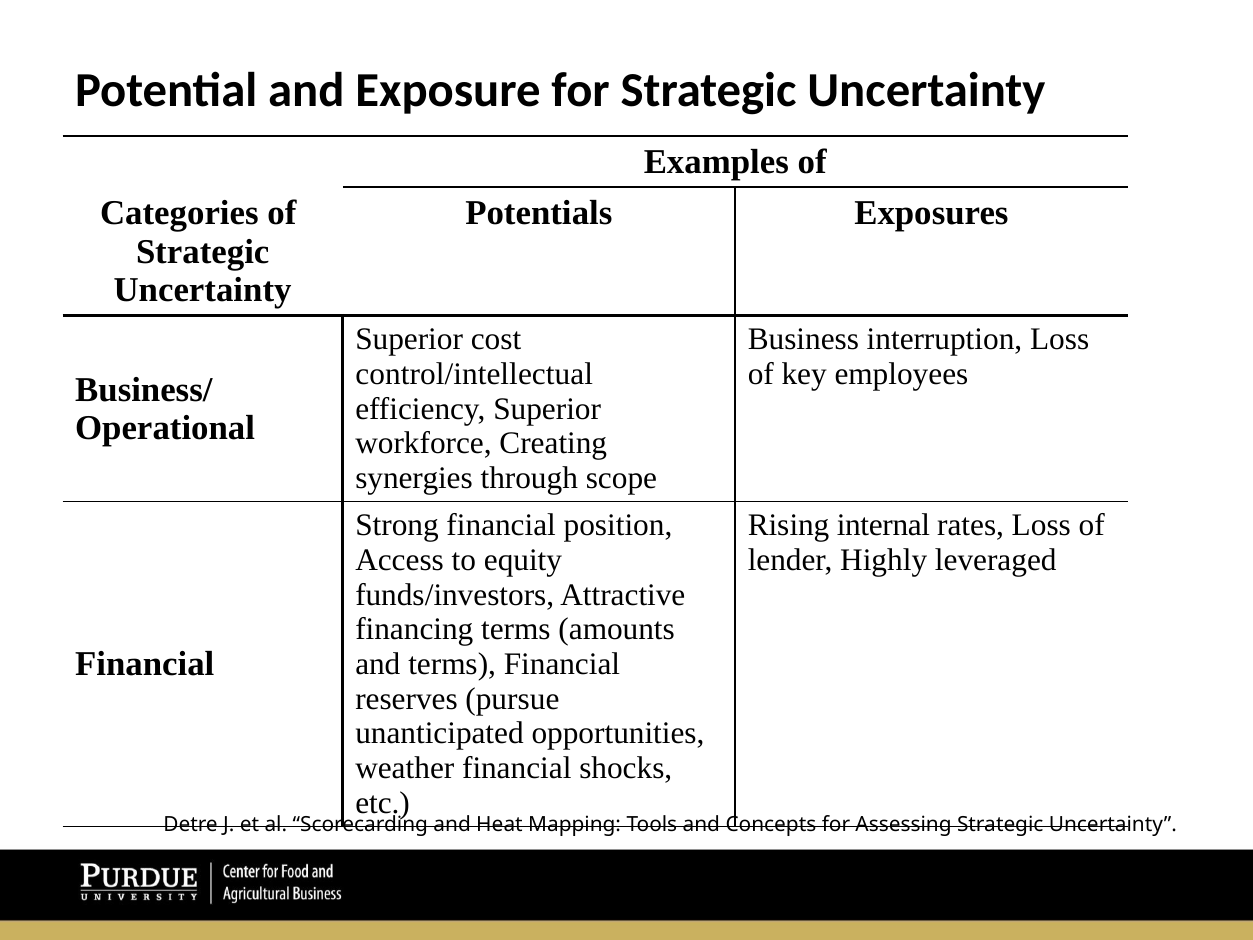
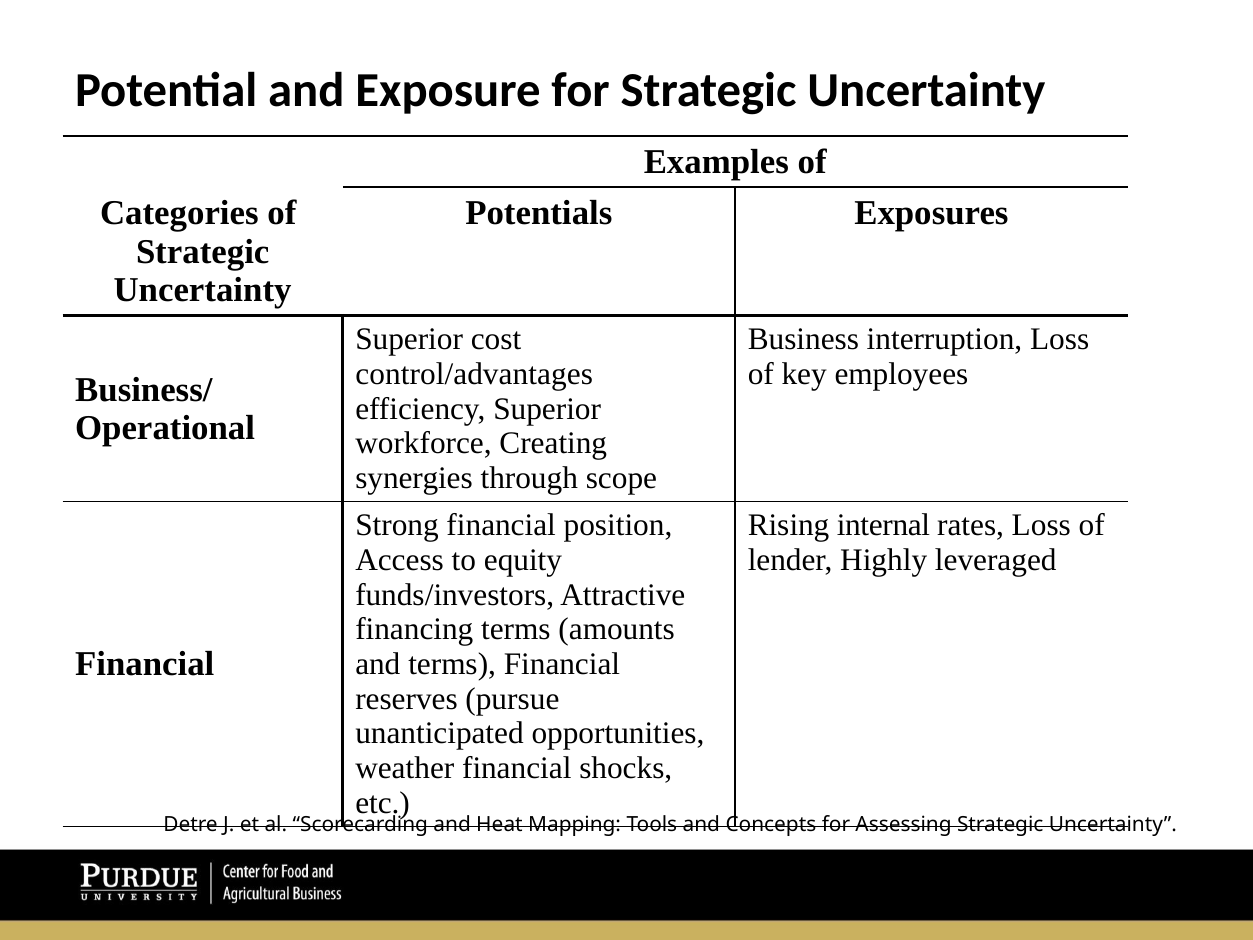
control/intellectual: control/intellectual -> control/advantages
